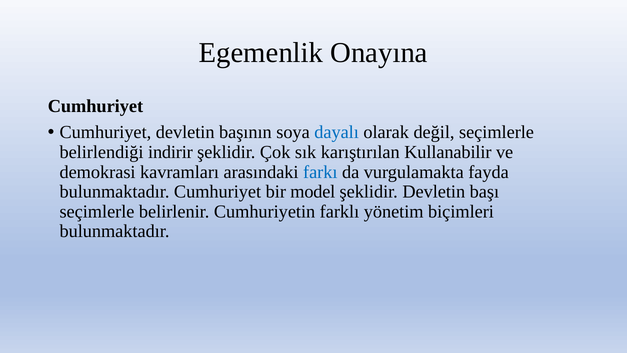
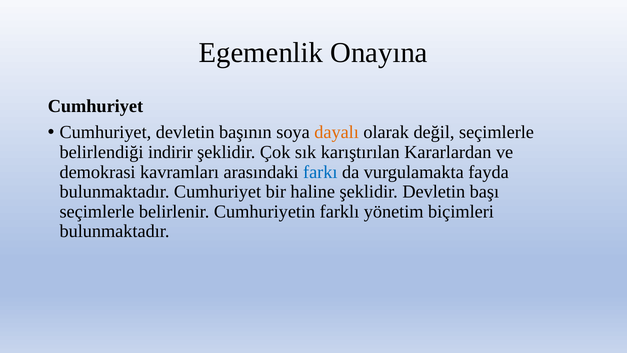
dayalı colour: blue -> orange
Kullanabilir: Kullanabilir -> Kararlardan
model: model -> haline
